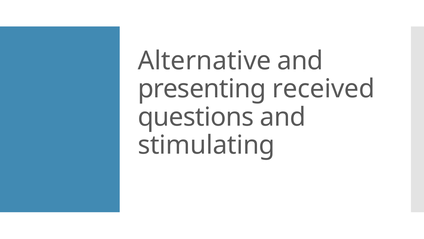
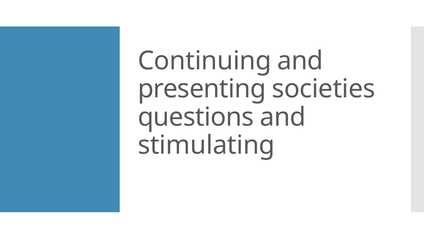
Alternative: Alternative -> Continuing
received: received -> societies
